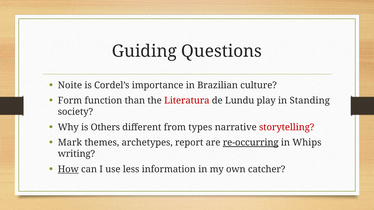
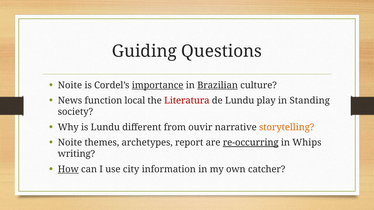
importance underline: none -> present
Brazilian underline: none -> present
Form: Form -> News
than: than -> local
is Others: Others -> Lundu
types: types -> ouvir
storytelling colour: red -> orange
Mark at (70, 143): Mark -> Noite
less: less -> city
